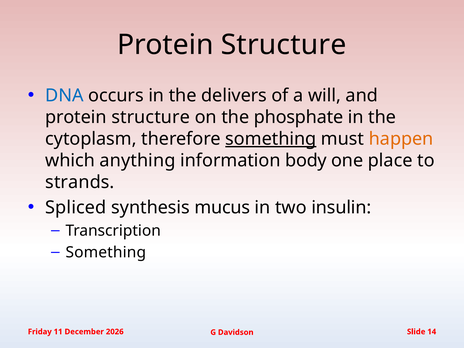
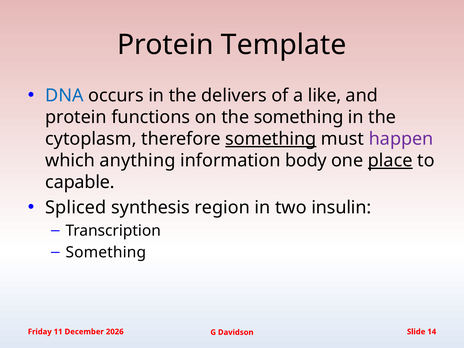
Structure at (284, 45): Structure -> Template
will: will -> like
structure at (151, 117): structure -> functions
the phosphate: phosphate -> something
happen colour: orange -> purple
place underline: none -> present
strands: strands -> capable
mucus: mucus -> region
